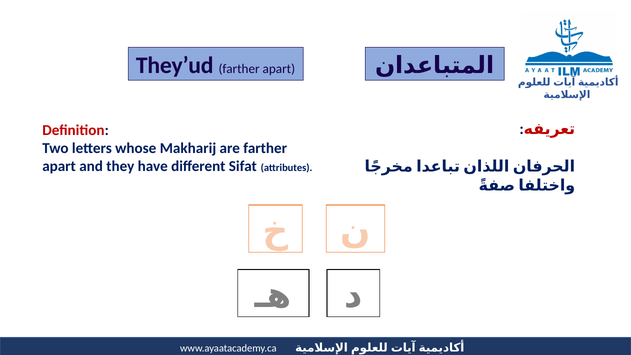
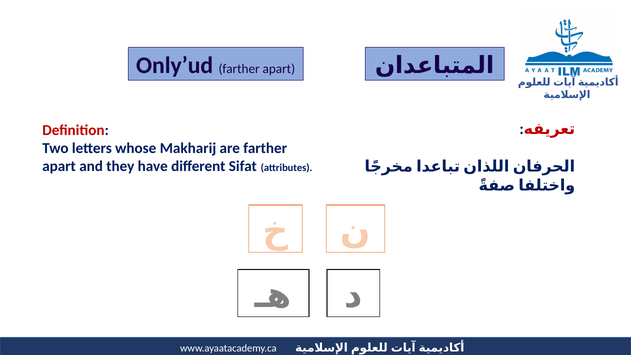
They’ud: They’ud -> Only’ud
